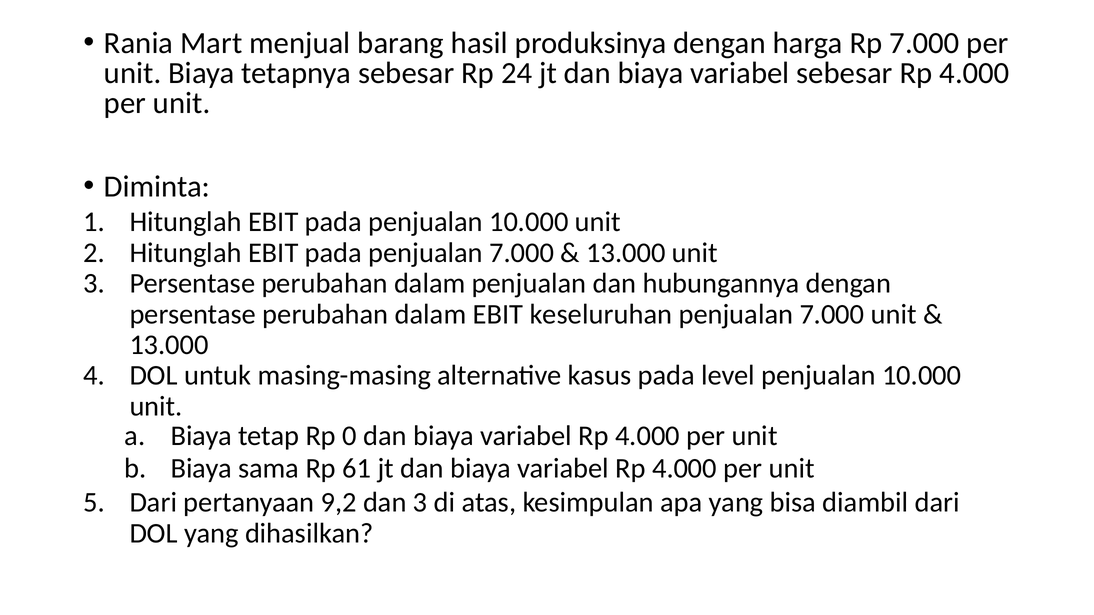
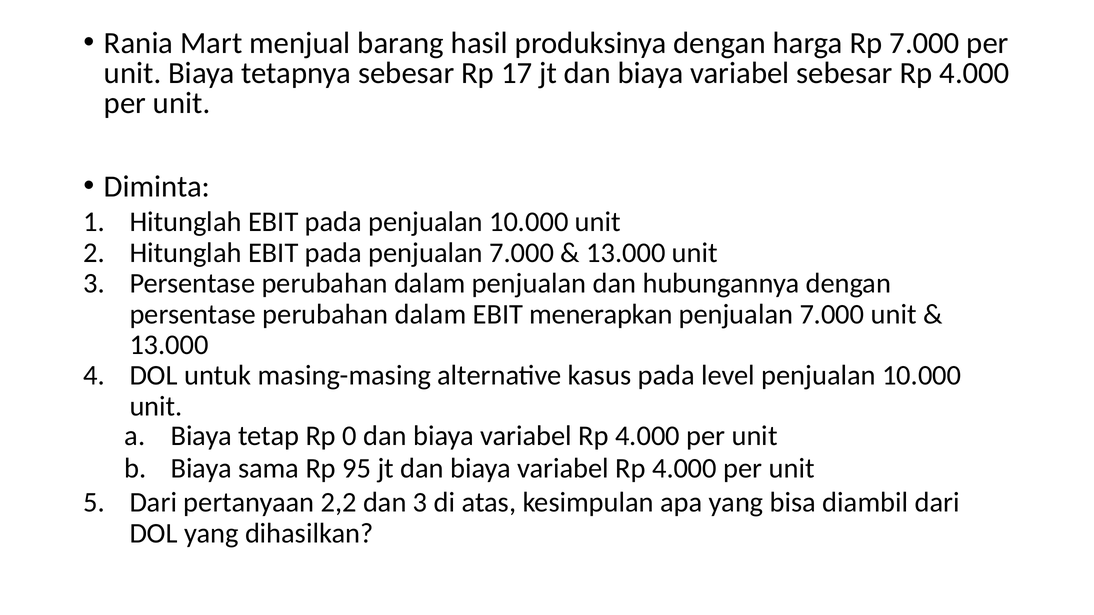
24: 24 -> 17
keseluruhan: keseluruhan -> menerapkan
61: 61 -> 95
9,2: 9,2 -> 2,2
